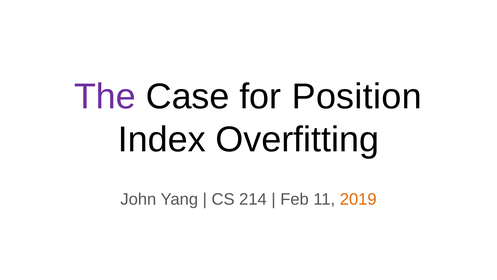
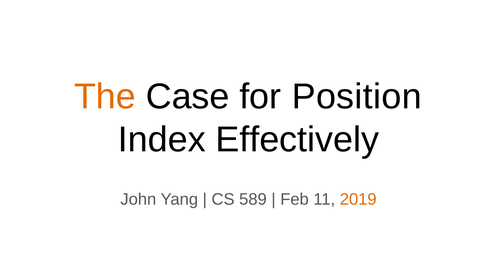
The colour: purple -> orange
Overfitting: Overfitting -> Effectively
214: 214 -> 589
